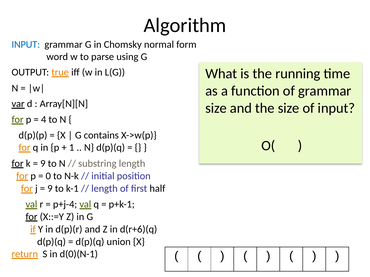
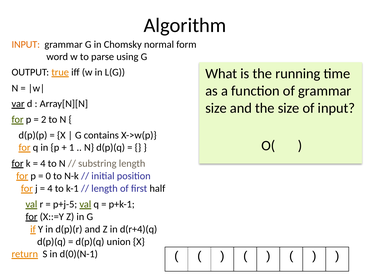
INPUT at (26, 44) colour: blue -> orange
4: 4 -> 2
9 at (43, 164): 9 -> 4
9 at (50, 189): 9 -> 4
p+j-4: p+j-4 -> p+j-5
d(r+6)(q: d(r+6)(q -> d(r+4)(q
